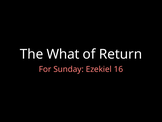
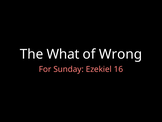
Return: Return -> Wrong
